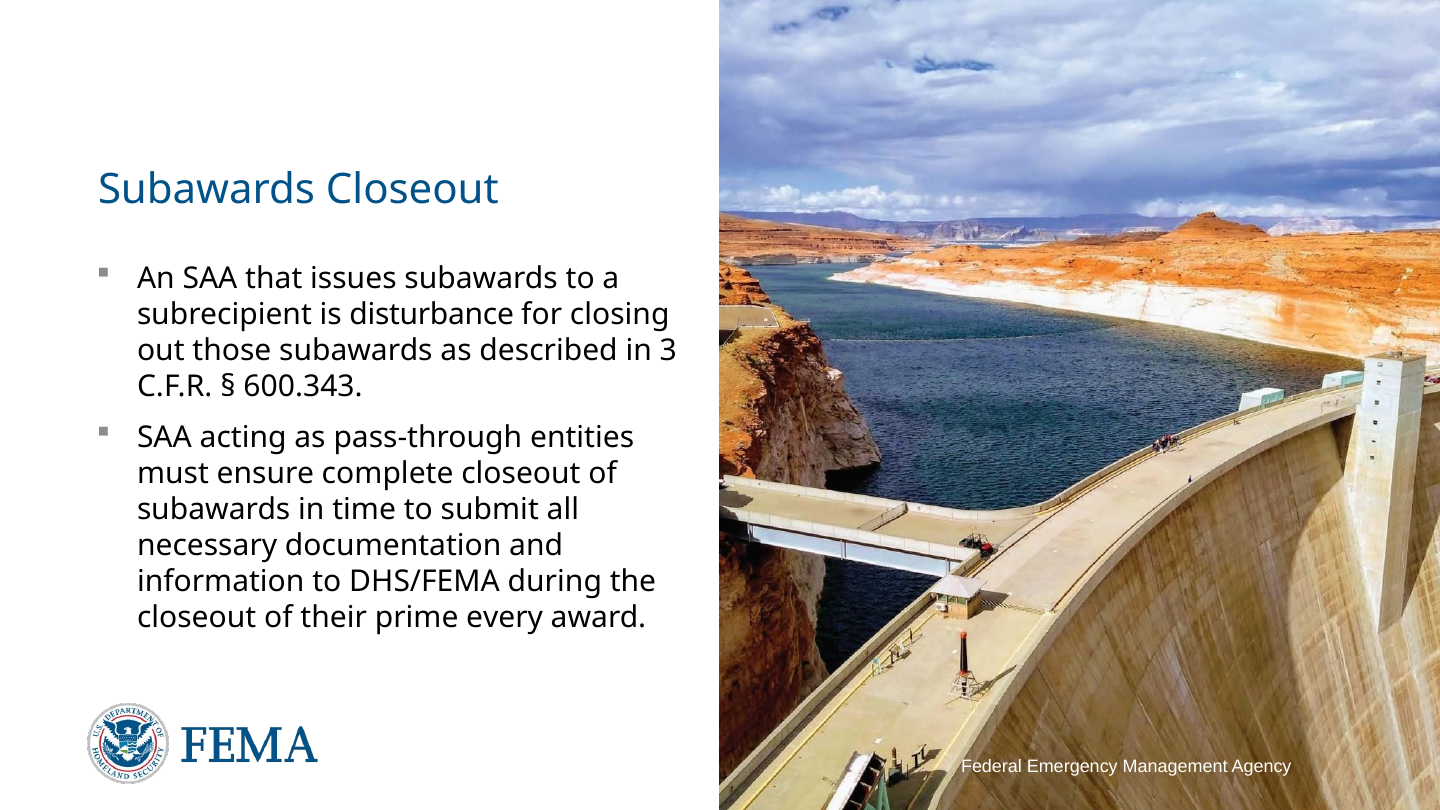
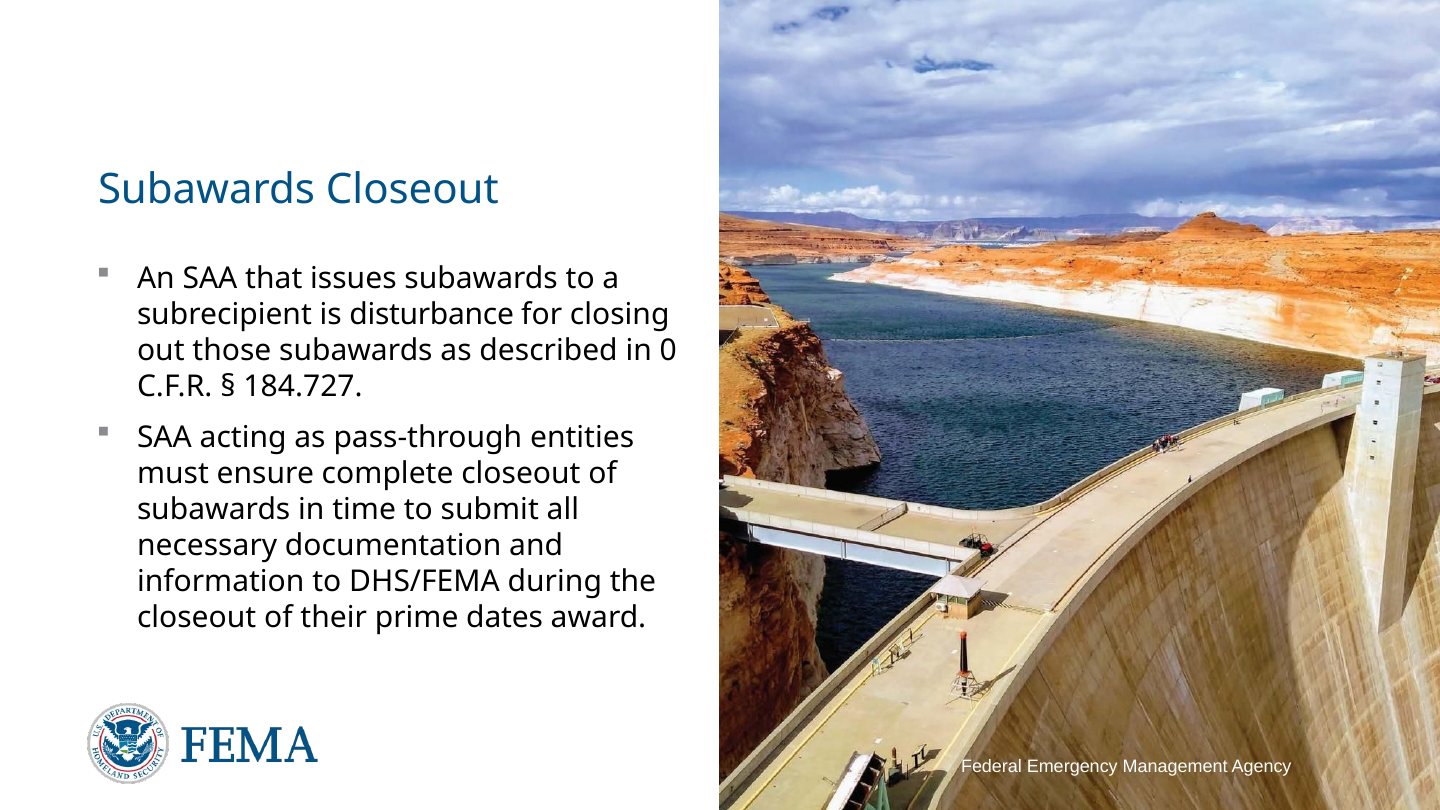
3: 3 -> 0
600.343: 600.343 -> 184.727
every: every -> dates
